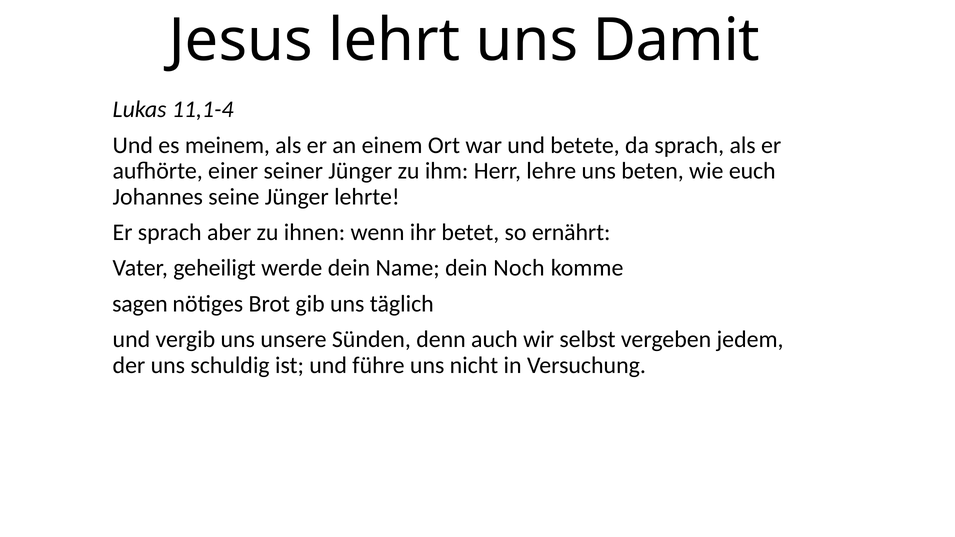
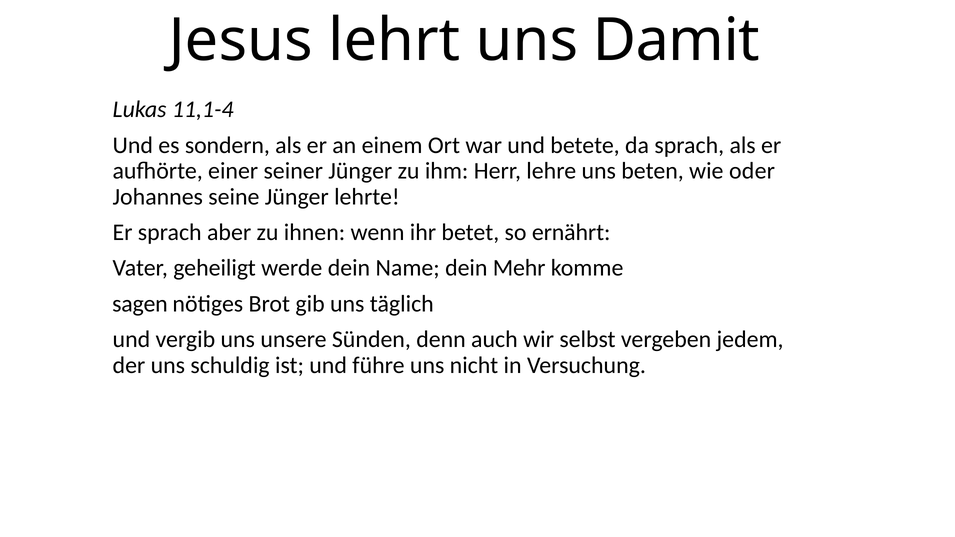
meinem: meinem -> sondern
euch: euch -> oder
Noch: Noch -> Mehr
